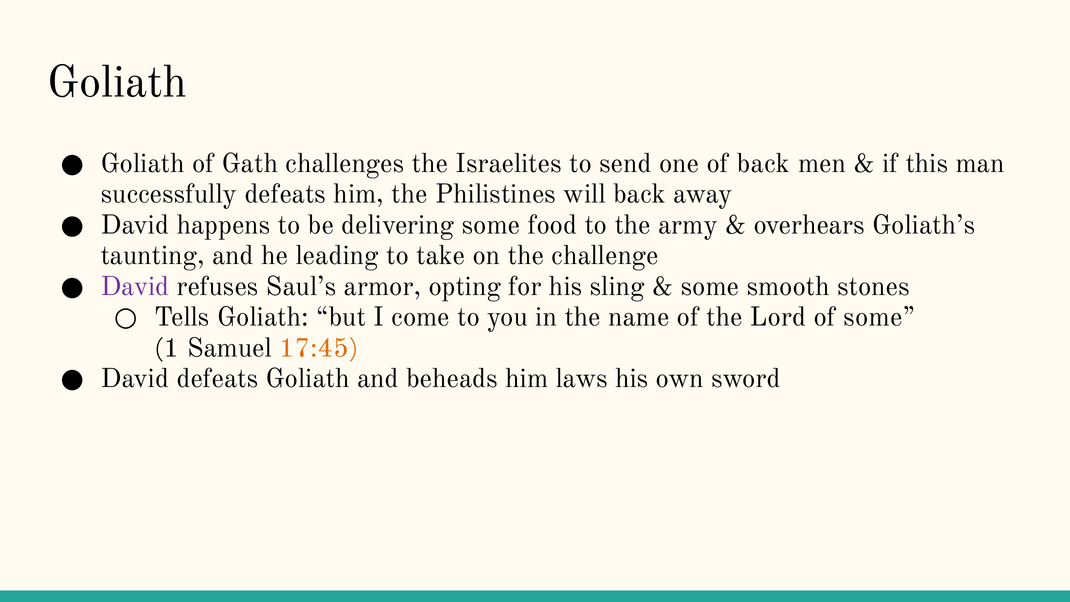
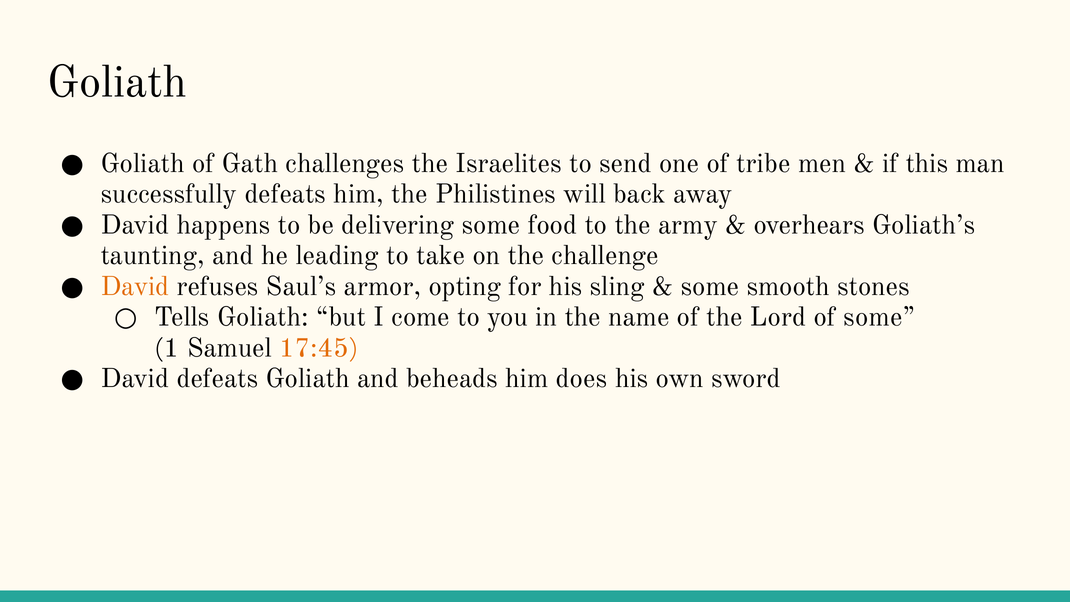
of back: back -> tribe
David at (135, 286) colour: purple -> orange
laws: laws -> does
